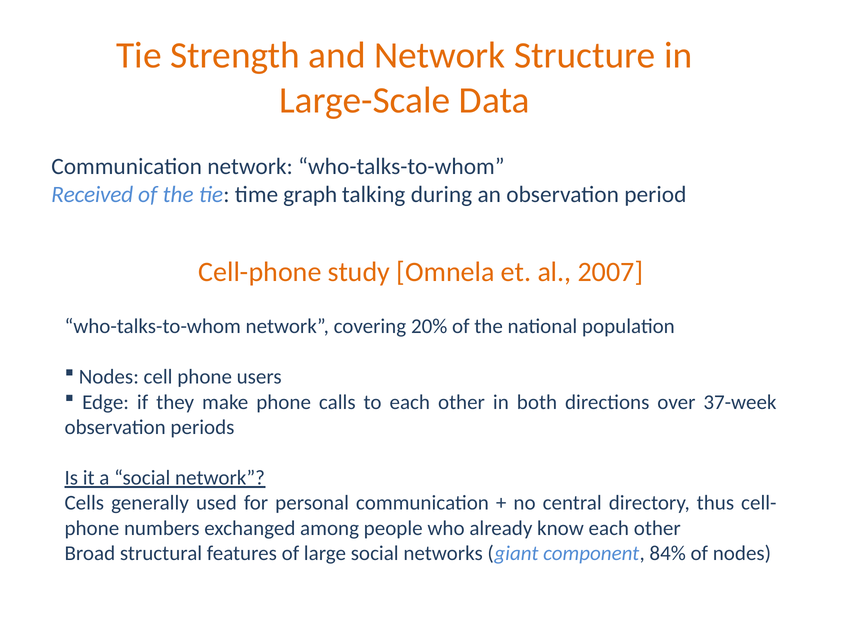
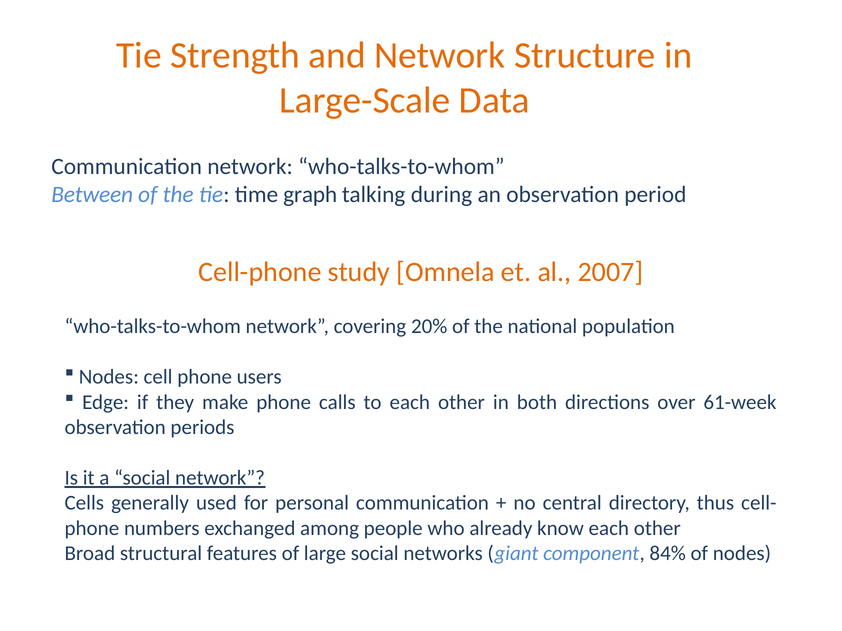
Received: Received -> Between
37-week: 37-week -> 61-week
